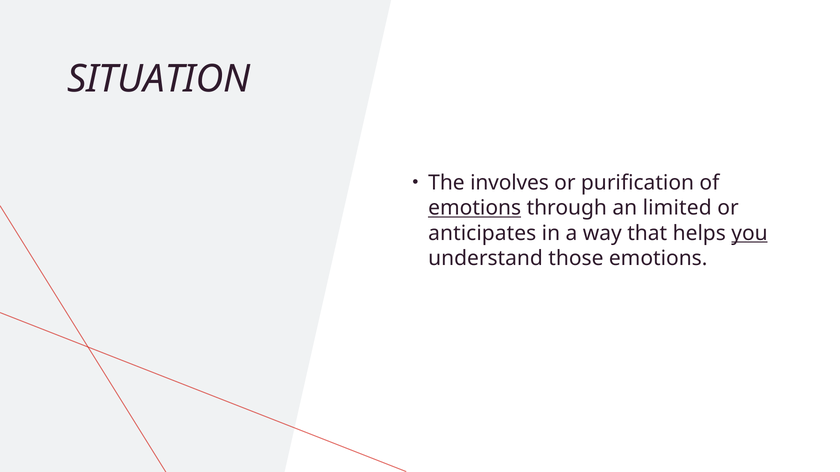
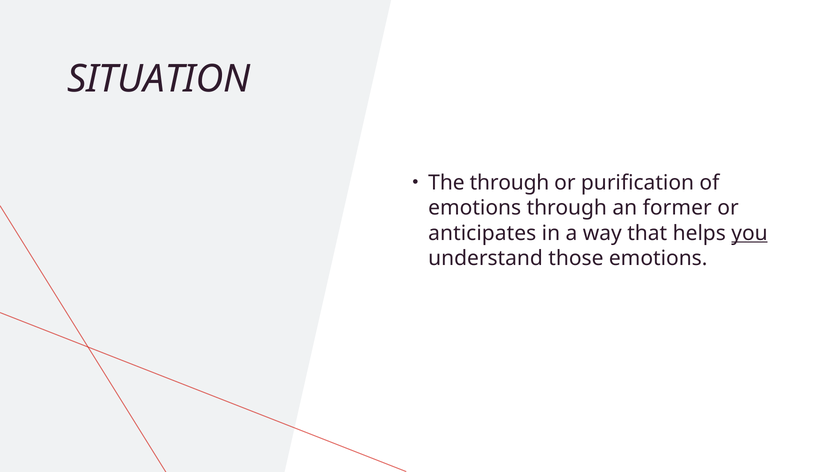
The involves: involves -> through
emotions at (475, 208) underline: present -> none
limited: limited -> former
